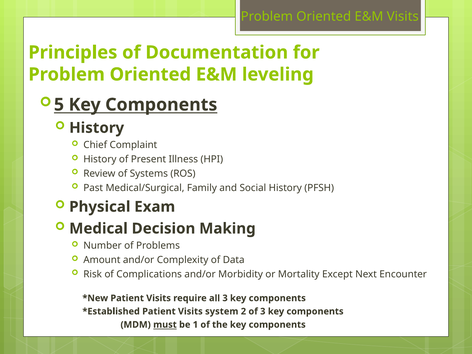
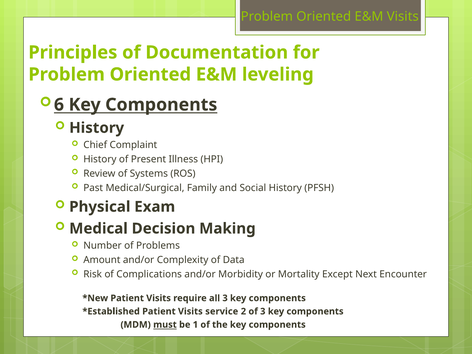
5: 5 -> 6
system: system -> service
